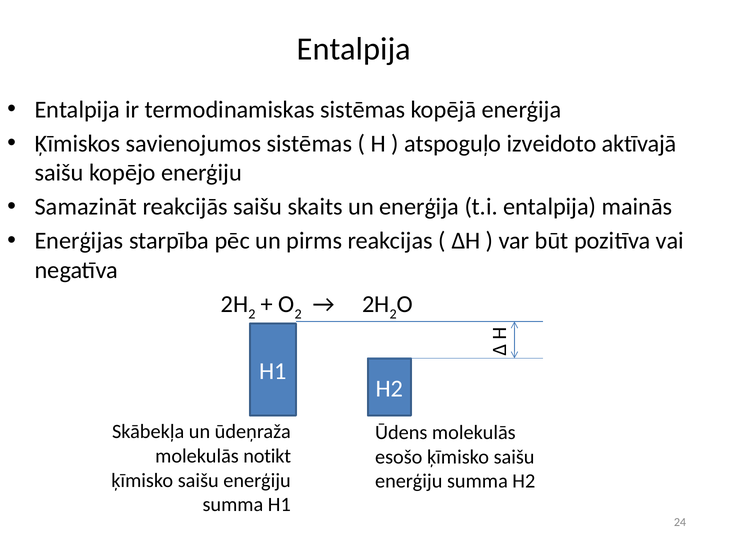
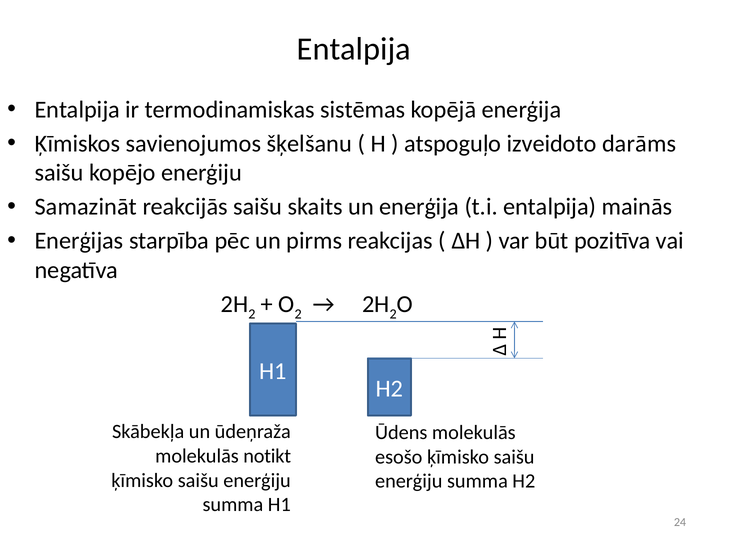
savienojumos sistēmas: sistēmas -> šķelšanu
aktīvajā: aktīvajā -> darāms
